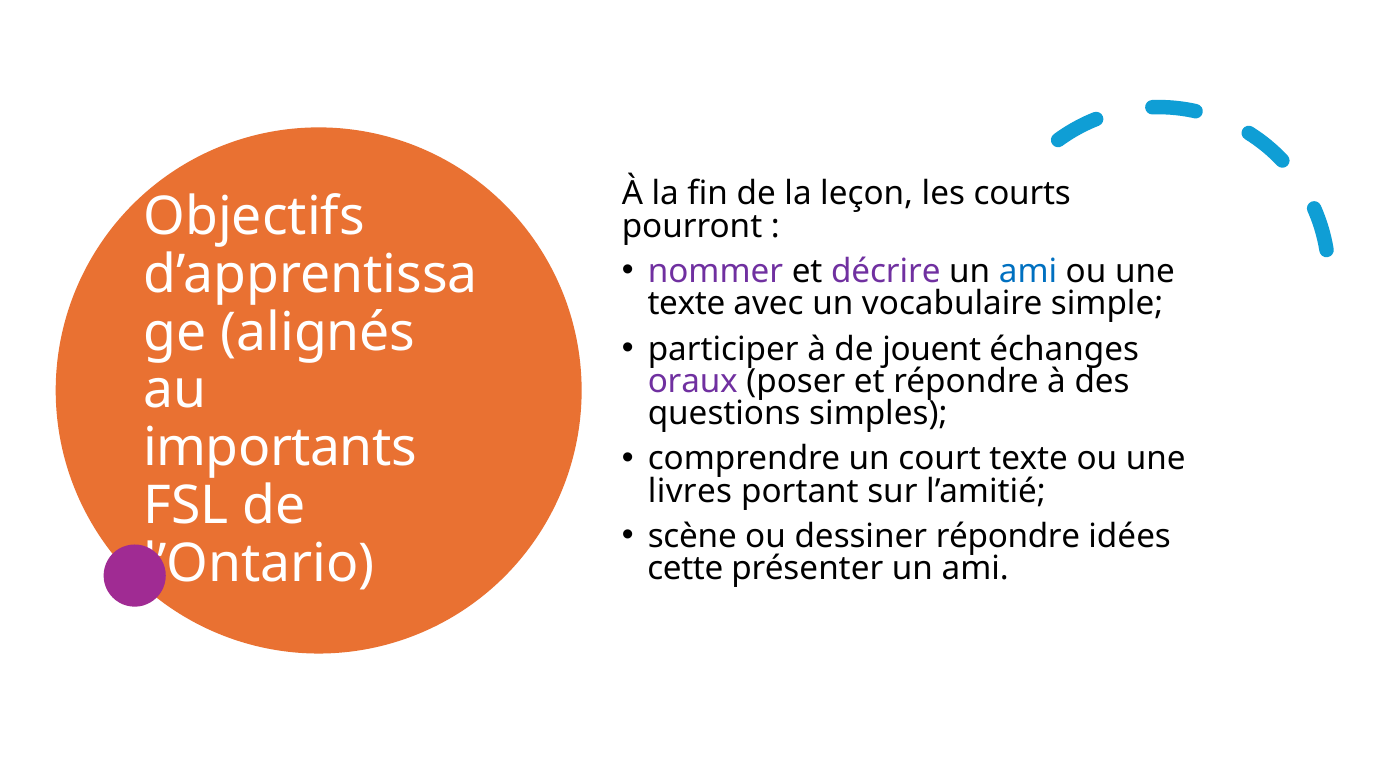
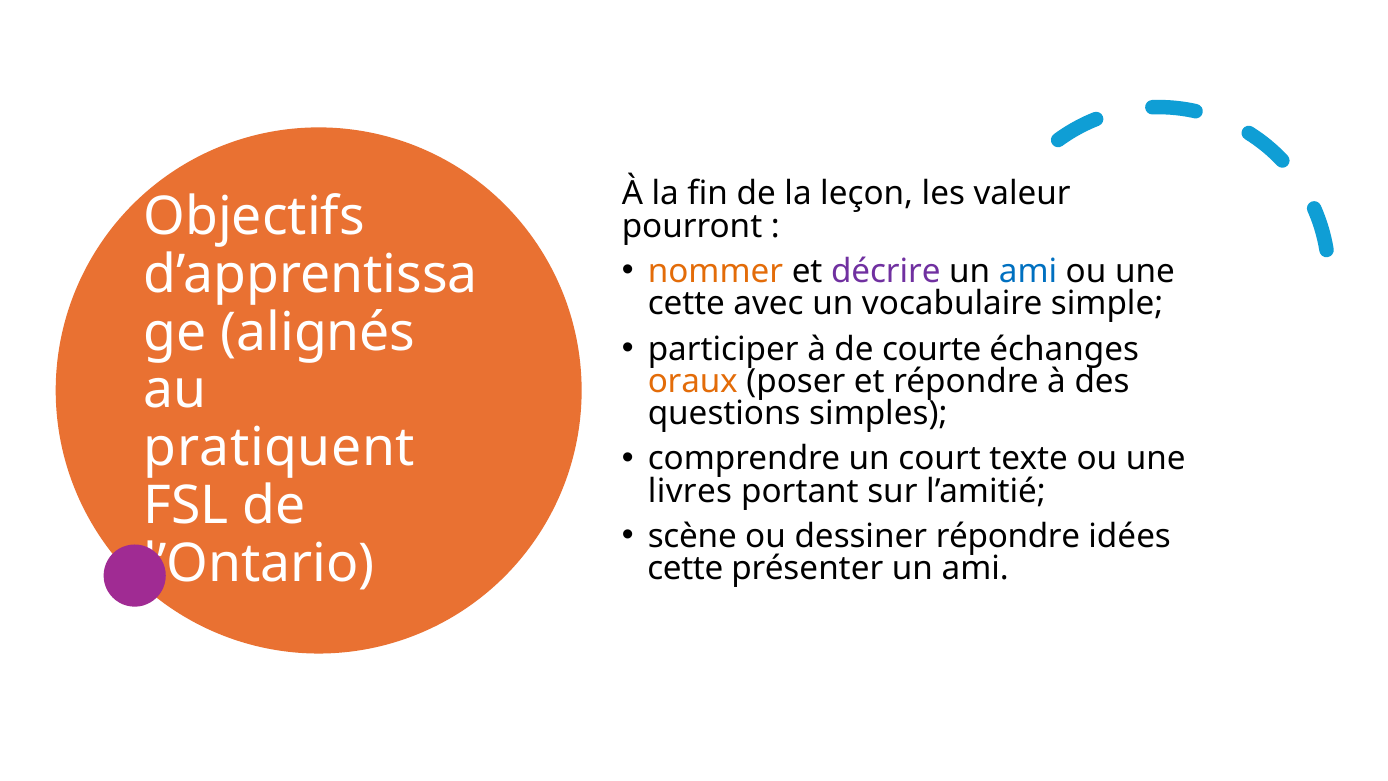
courts: courts -> valeur
nommer colour: purple -> orange
texte at (686, 304): texte -> cette
jouent: jouent -> courte
oraux colour: purple -> orange
importants: importants -> pratiquent
